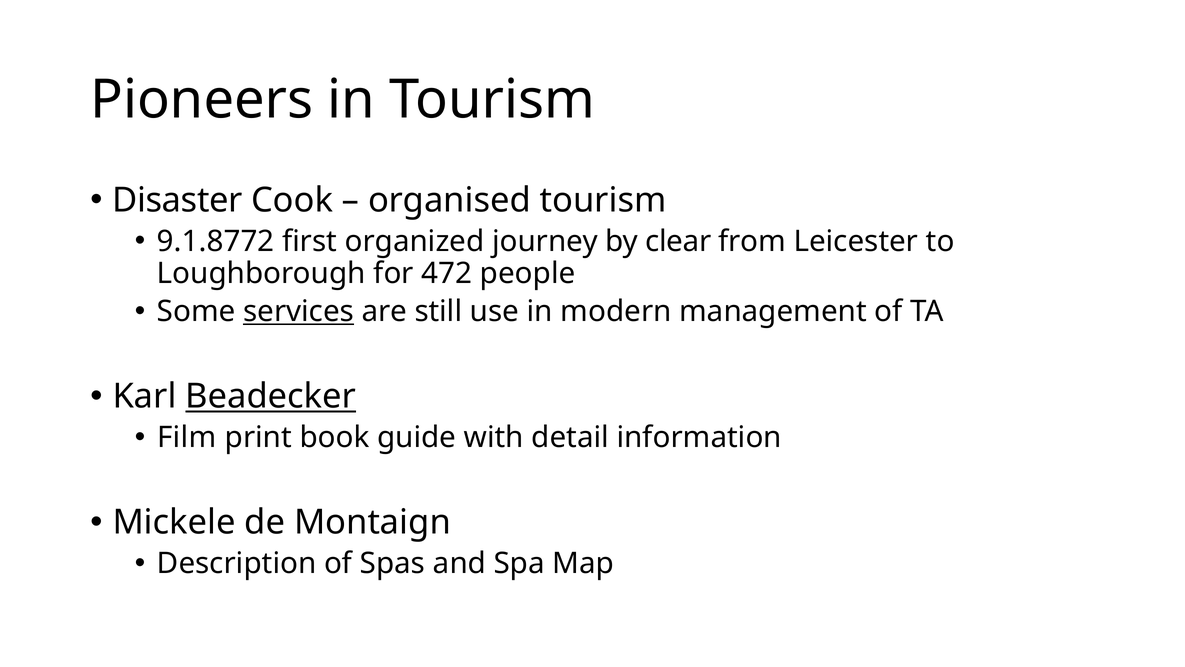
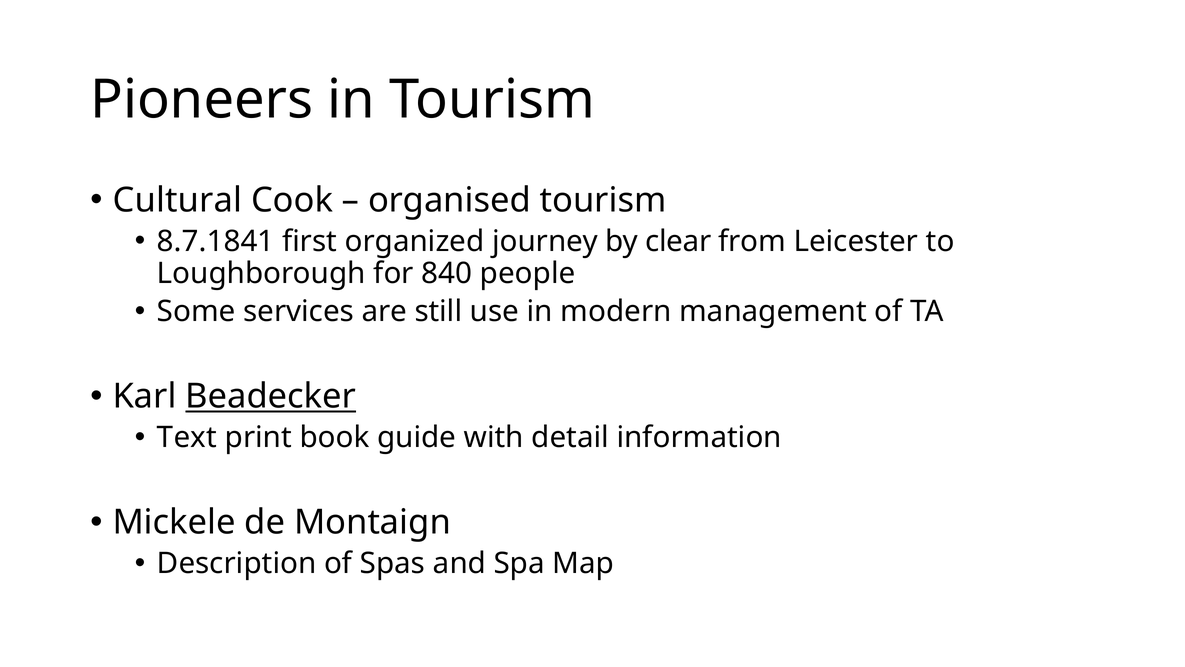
Disaster: Disaster -> Cultural
9.1.8772: 9.1.8772 -> 8.7.1841
472: 472 -> 840
services underline: present -> none
Film: Film -> Text
